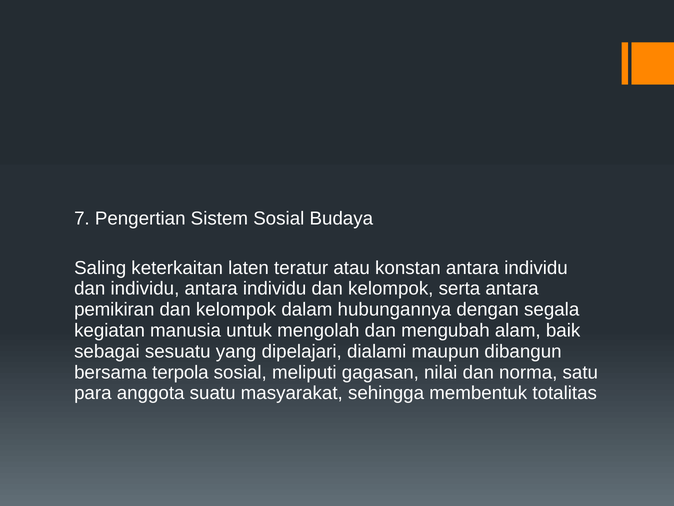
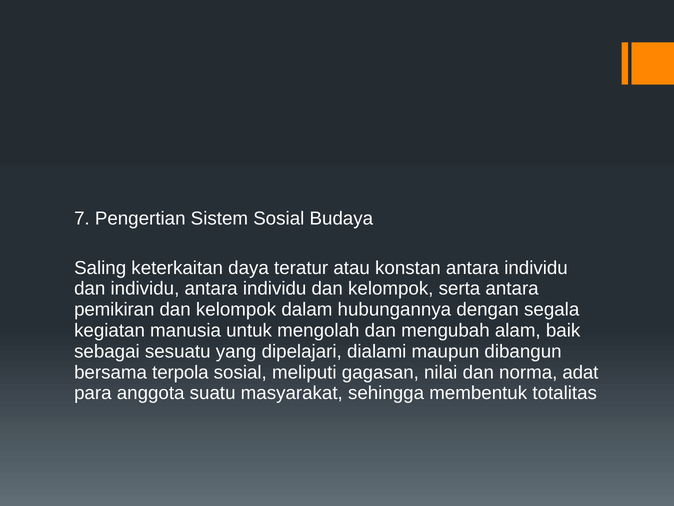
laten: laten -> daya
satu: satu -> adat
